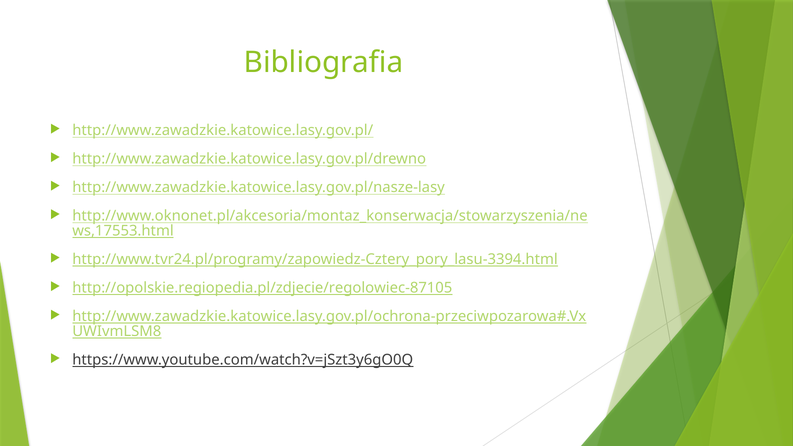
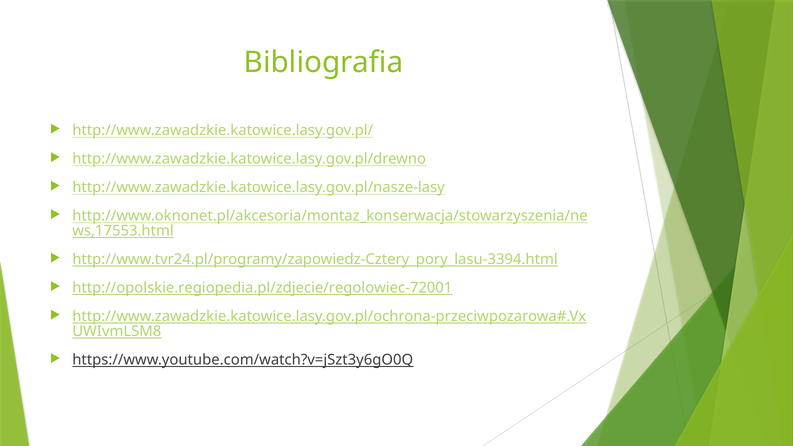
http://opolskie.regiopedia.pl/zdjecie/regolowiec-87105: http://opolskie.regiopedia.pl/zdjecie/regolowiec-87105 -> http://opolskie.regiopedia.pl/zdjecie/regolowiec-72001
